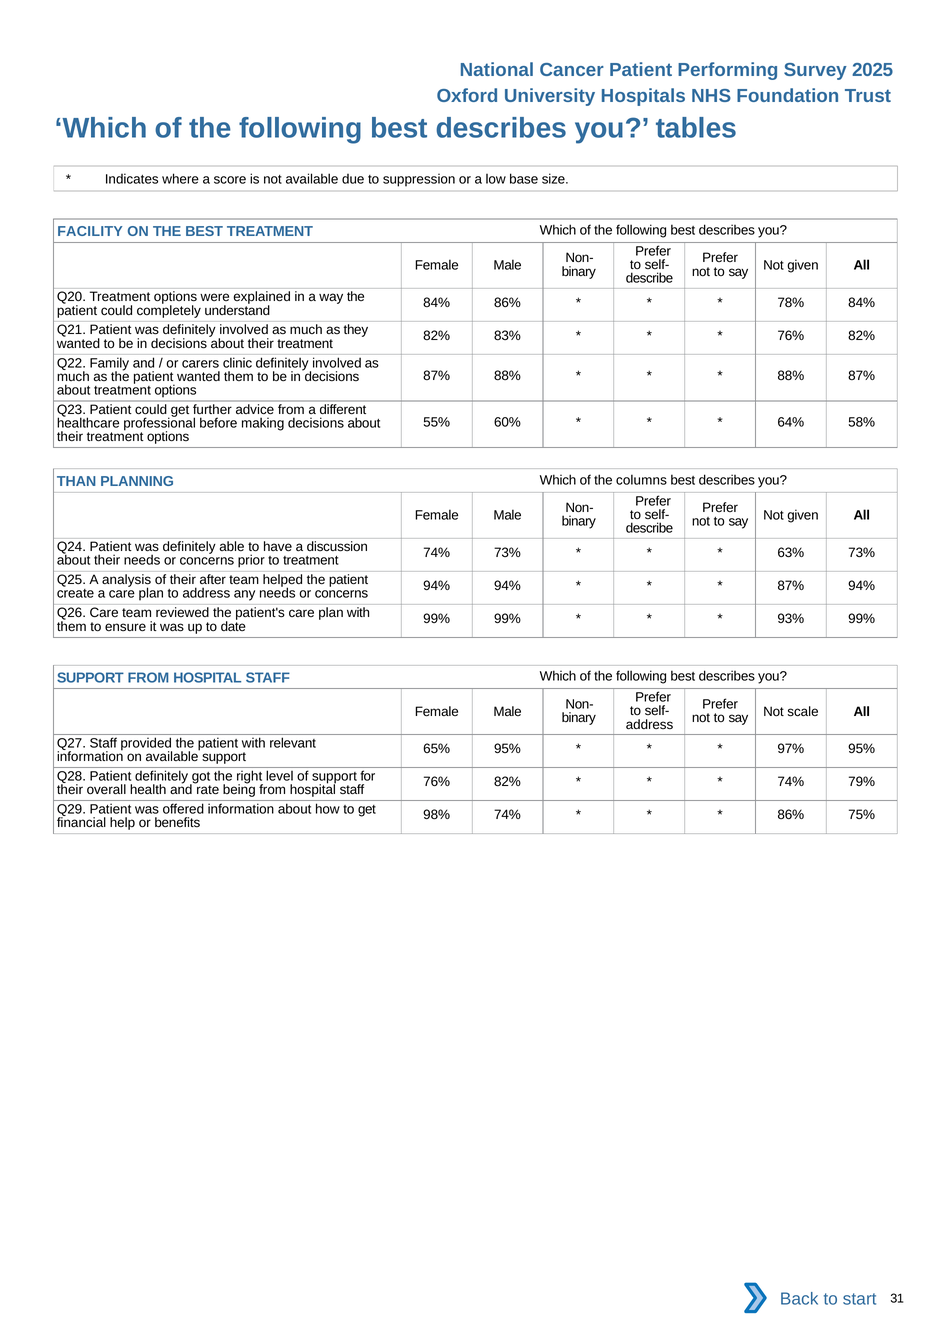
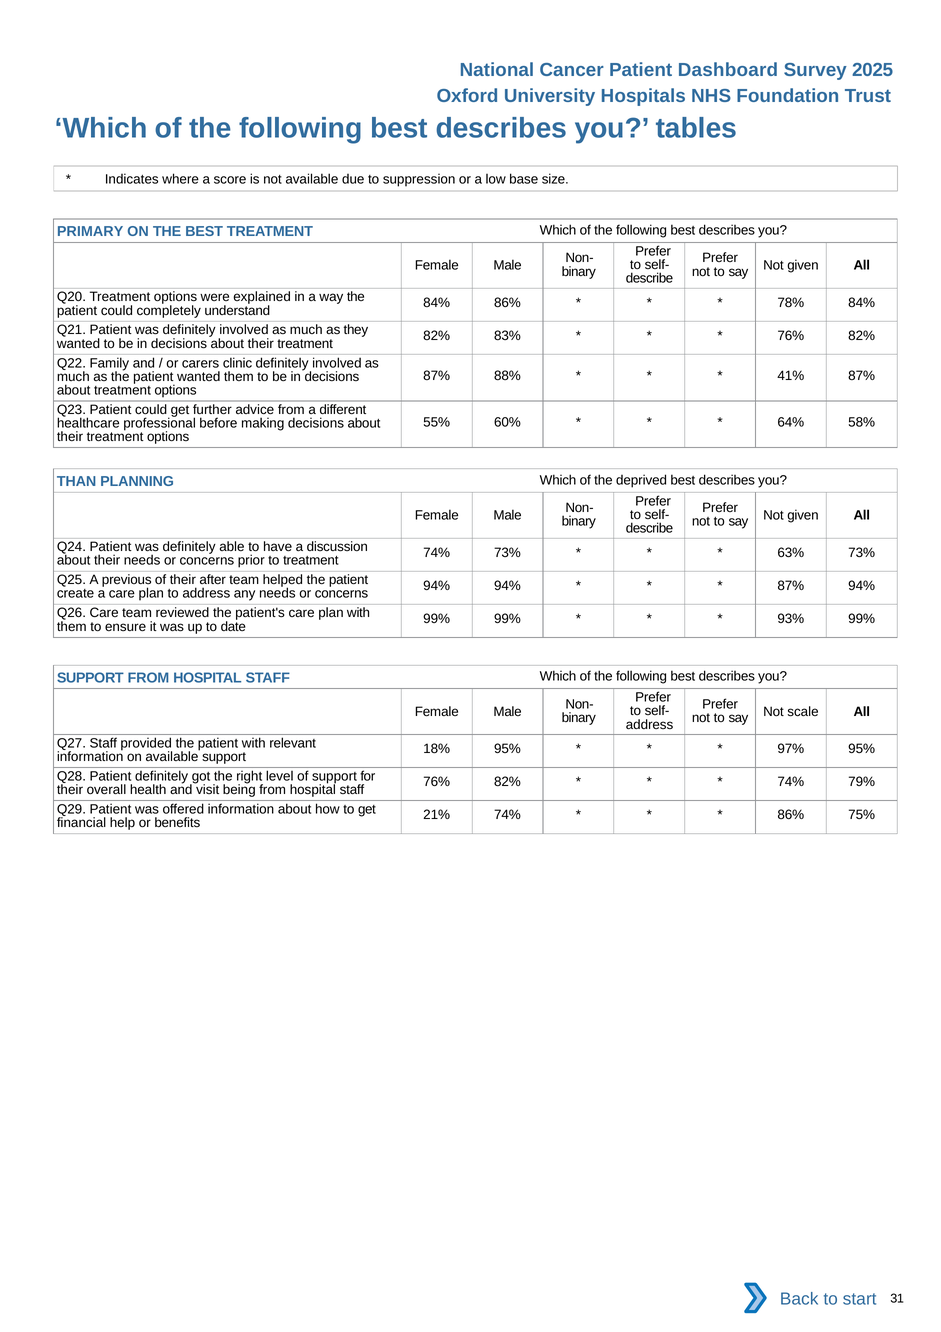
Performing: Performing -> Dashboard
FACILITY: FACILITY -> PRIMARY
88% at (791, 376): 88% -> 41%
columns: columns -> deprived
analysis: analysis -> previous
65%: 65% -> 18%
rate: rate -> visit
98%: 98% -> 21%
